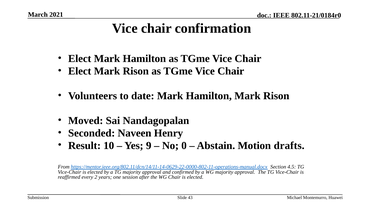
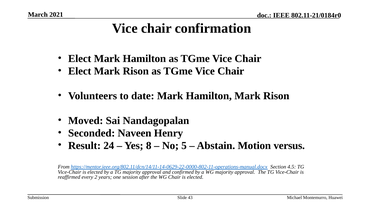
10: 10 -> 24
9: 9 -> 8
0: 0 -> 5
drafts: drafts -> versus
